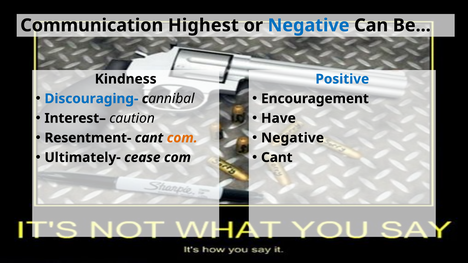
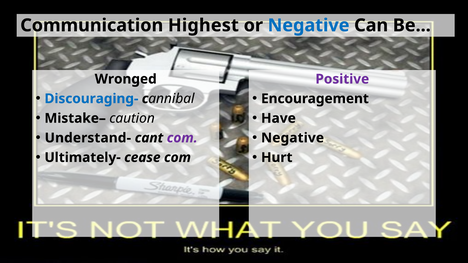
Kindness: Kindness -> Wronged
Positive colour: blue -> purple
Interest–: Interest– -> Mistake–
Resentment-: Resentment- -> Understand-
com at (182, 138) colour: orange -> purple
Cant at (277, 158): Cant -> Hurt
